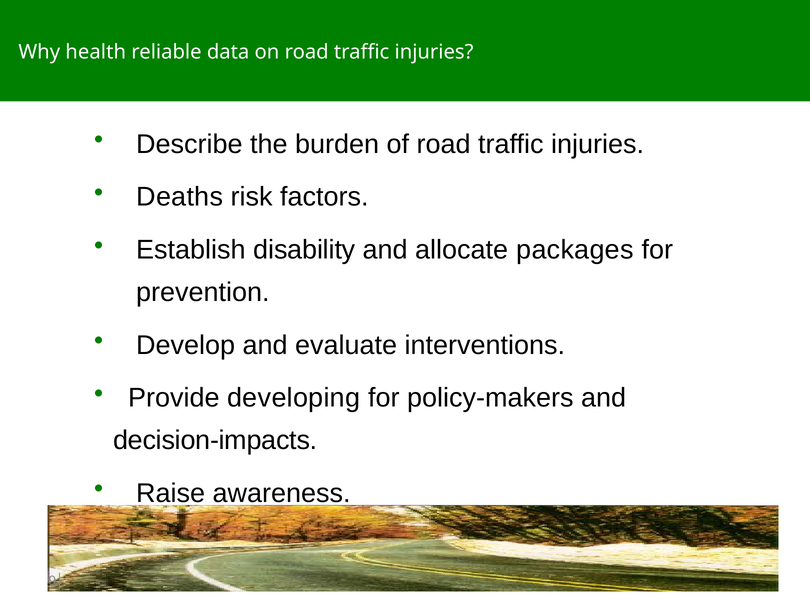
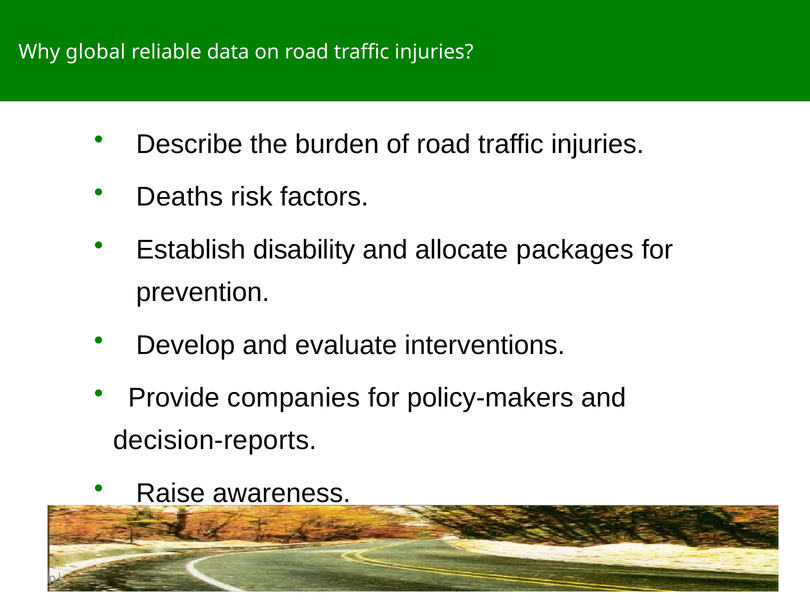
health: health -> global
developing: developing -> companies
decision-impacts: decision-impacts -> decision-reports
